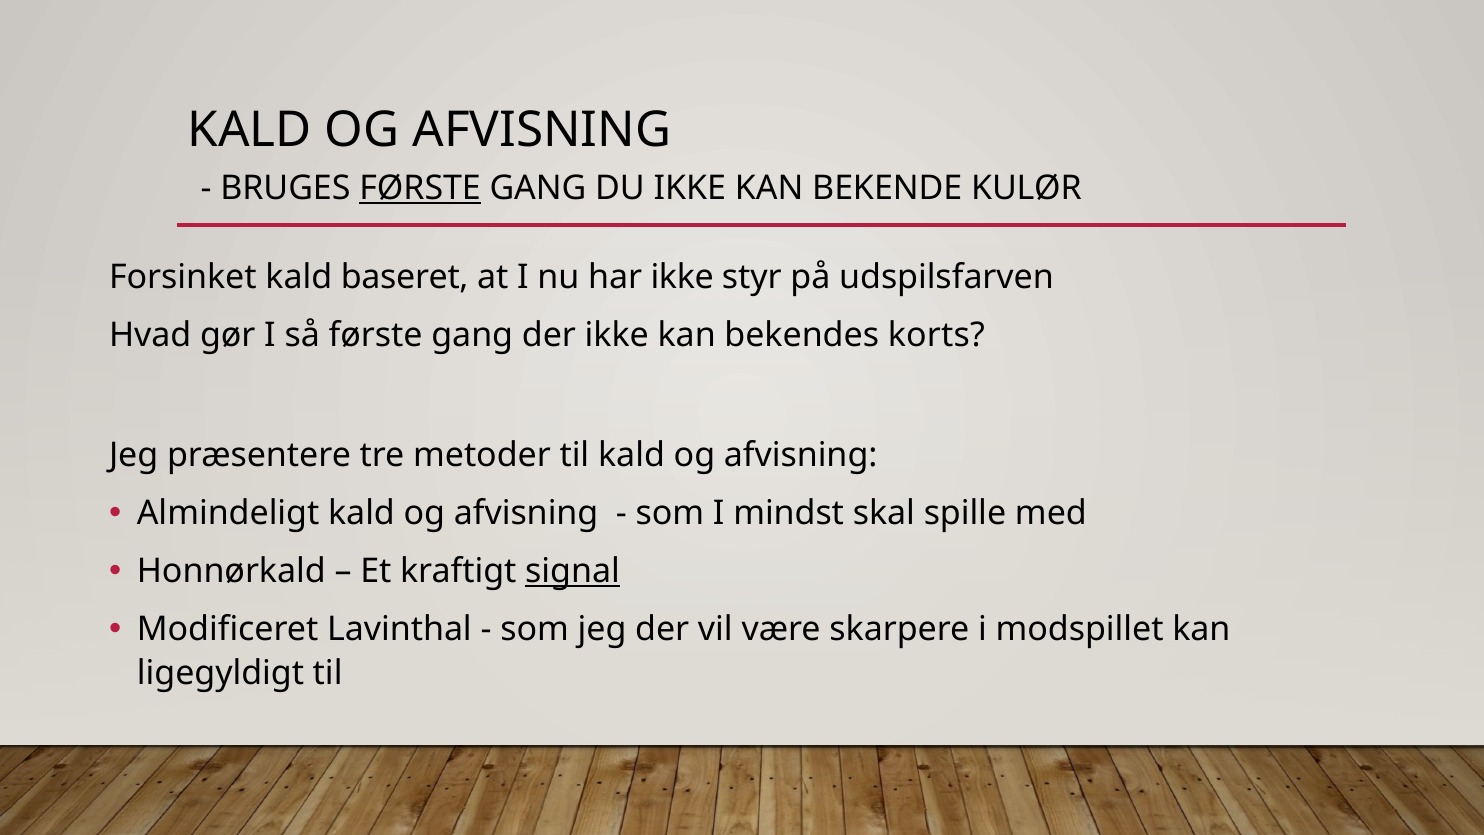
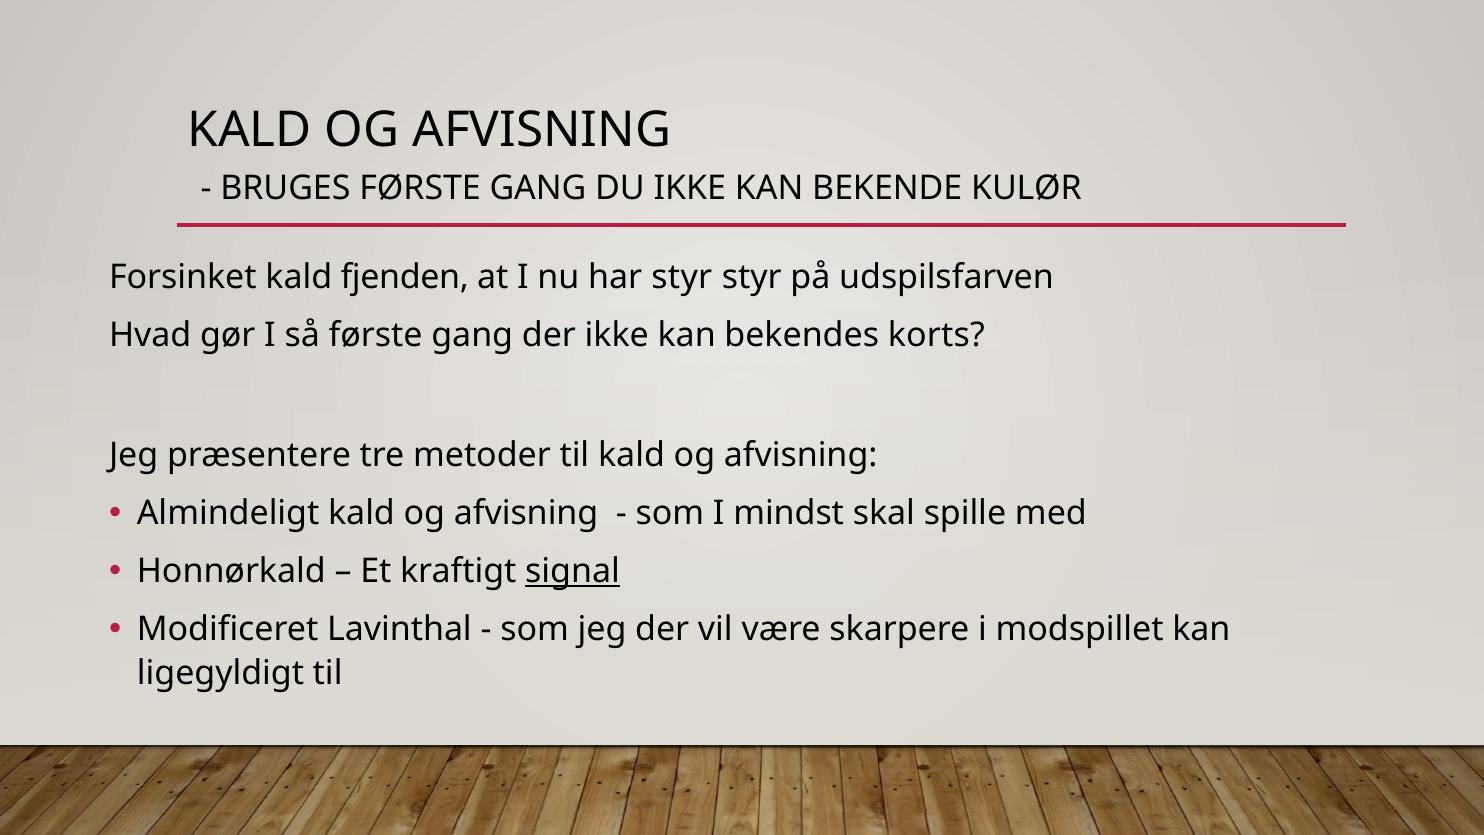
FØRSTE at (420, 189) underline: present -> none
baseret: baseret -> fjenden
har ikke: ikke -> styr
